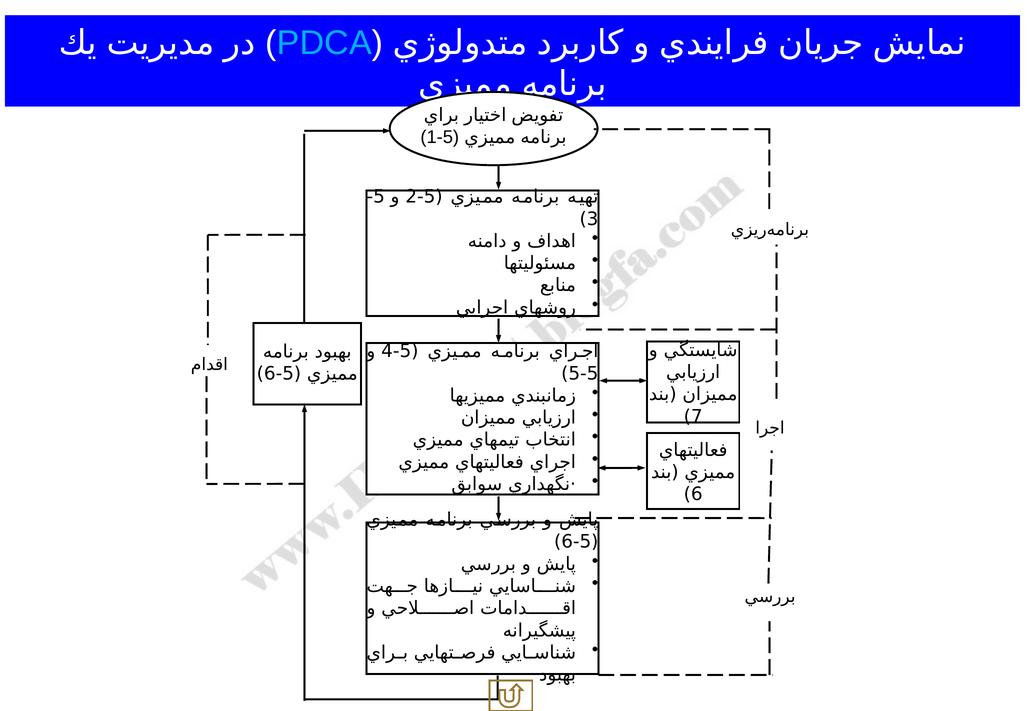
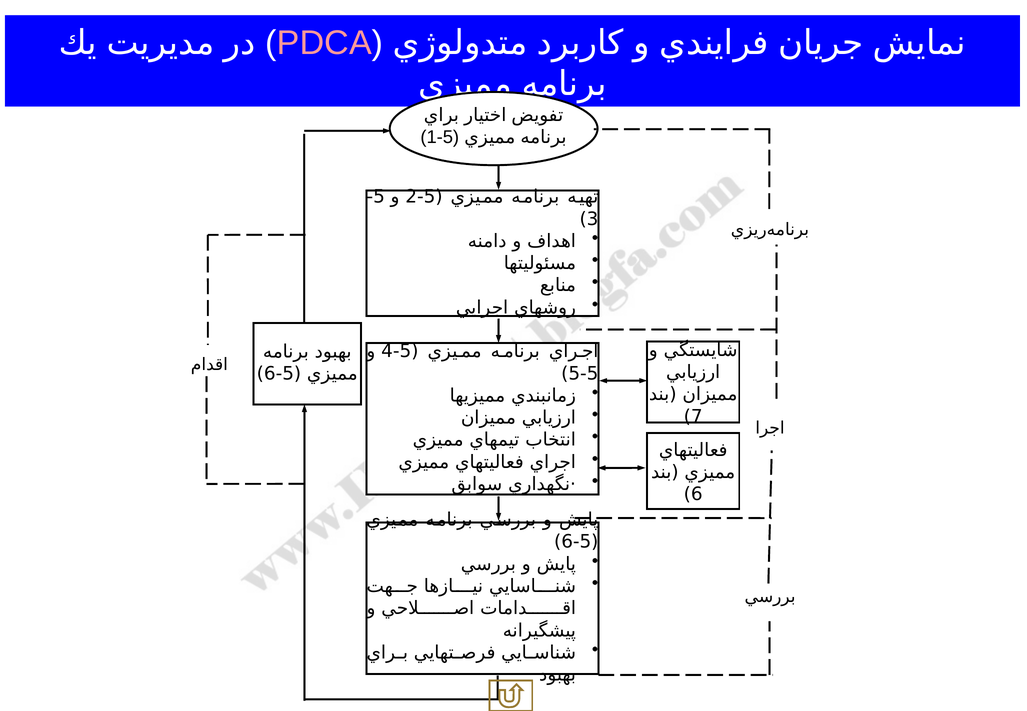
PDCA colour: light blue -> pink
